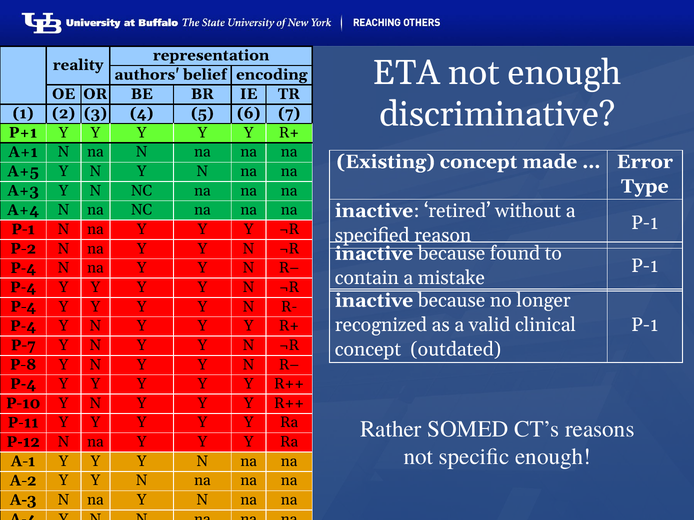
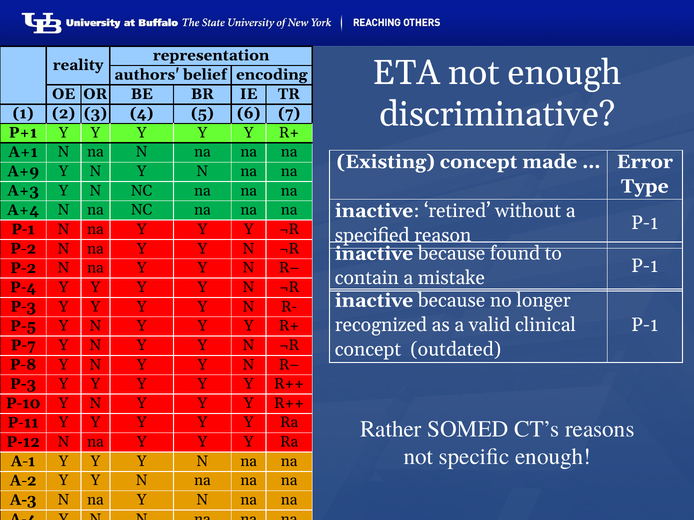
A+5: A+5 -> A+9
P-4 at (23, 268): P-4 -> P-2
P-4 at (23, 307): P-4 -> P-3
P-4 at (23, 326): P-4 -> P-5
P-4 at (23, 384): P-4 -> P-3
